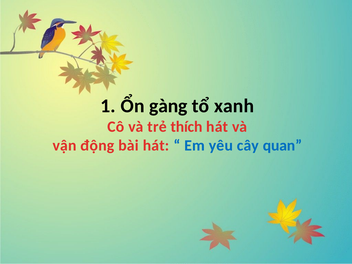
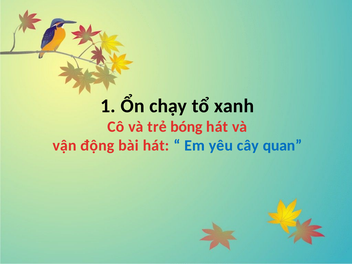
gàng: gàng -> chạy
thích: thích -> bóng
